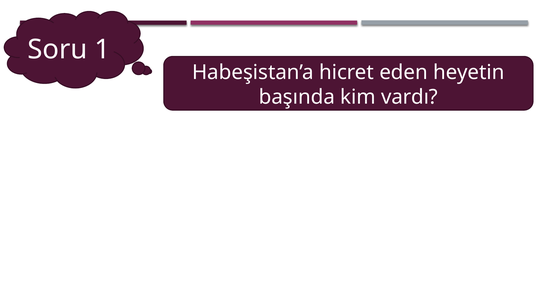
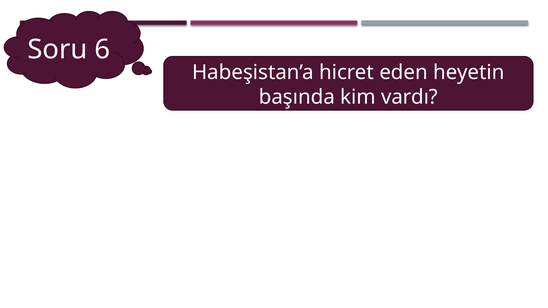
1: 1 -> 6
